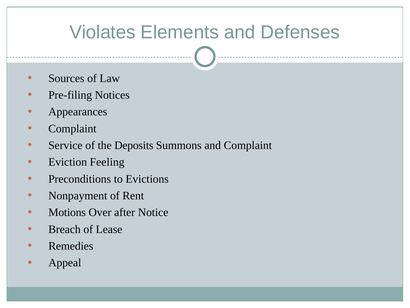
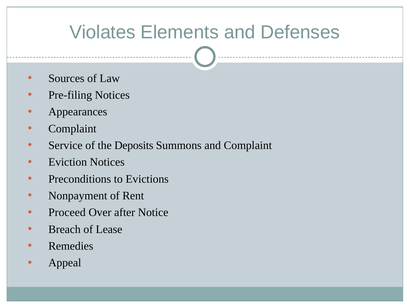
Eviction Feeling: Feeling -> Notices
Motions: Motions -> Proceed
